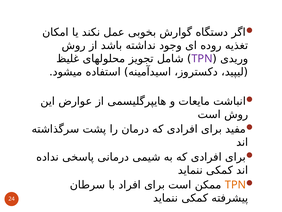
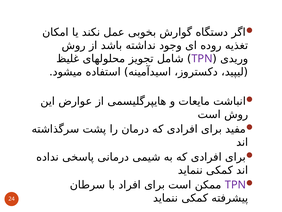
TPN at (235, 184) colour: orange -> purple
